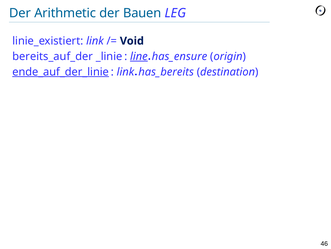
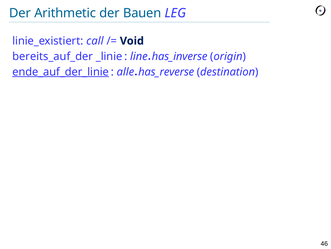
linie_existiert link: link -> call
line underline: present -> none
has_ensure: has_ensure -> has_inverse
link at (125, 72): link -> alle
has_bereits: has_bereits -> has_reverse
